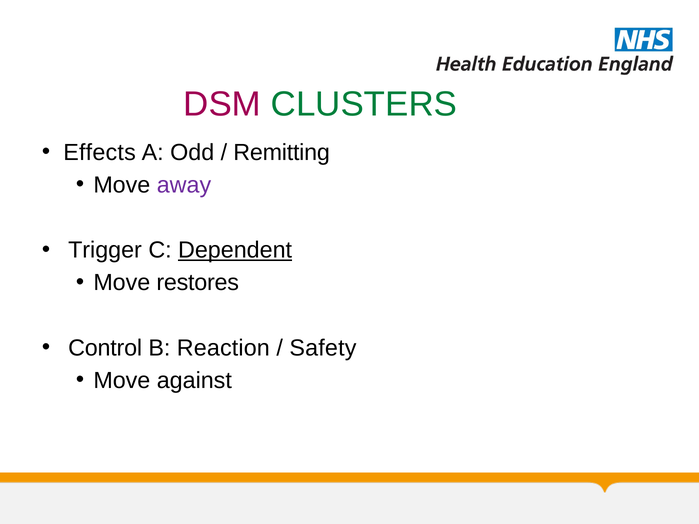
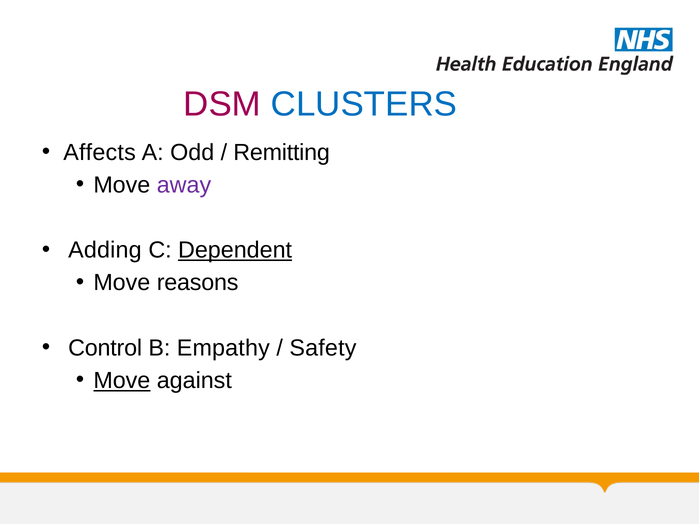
CLUSTERS colour: green -> blue
Effects: Effects -> Affects
Trigger: Trigger -> Adding
restores: restores -> reasons
Reaction: Reaction -> Empathy
Move at (122, 381) underline: none -> present
